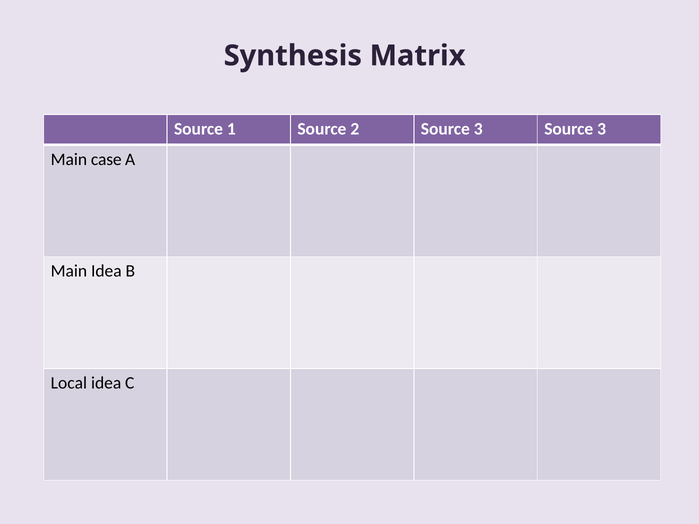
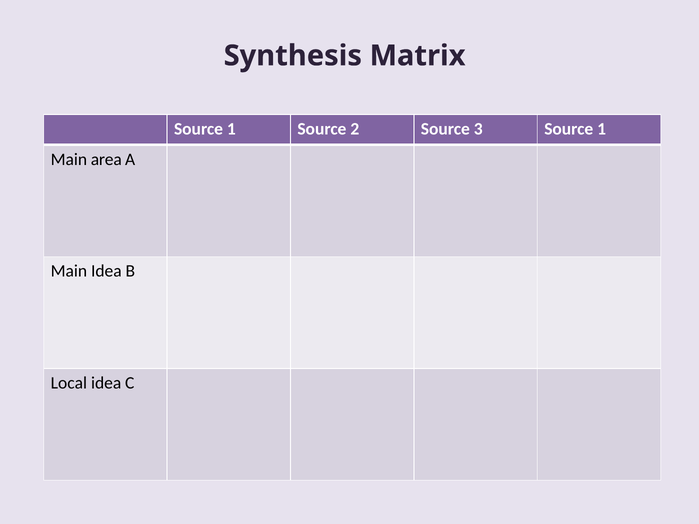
3 Source 3: 3 -> 1
case: case -> area
